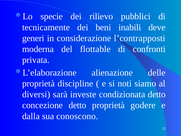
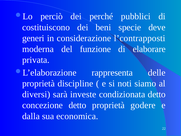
specie: specie -> perciò
rilievo: rilievo -> perché
tecnicamente: tecnicamente -> costituiscono
inabili: inabili -> specie
flottable: flottable -> funzione
confronti: confronti -> elaborare
alienazione: alienazione -> rappresenta
conoscono: conoscono -> economica
